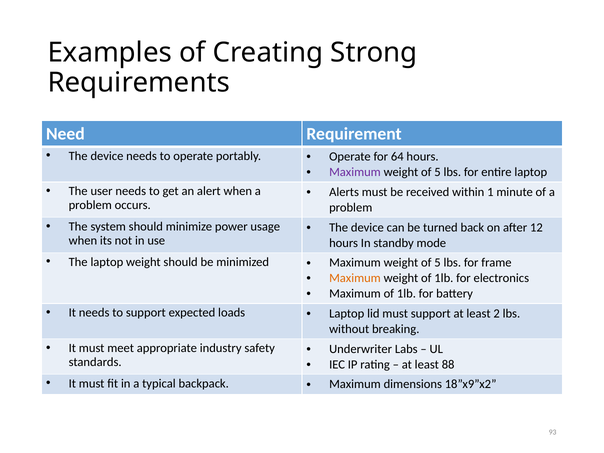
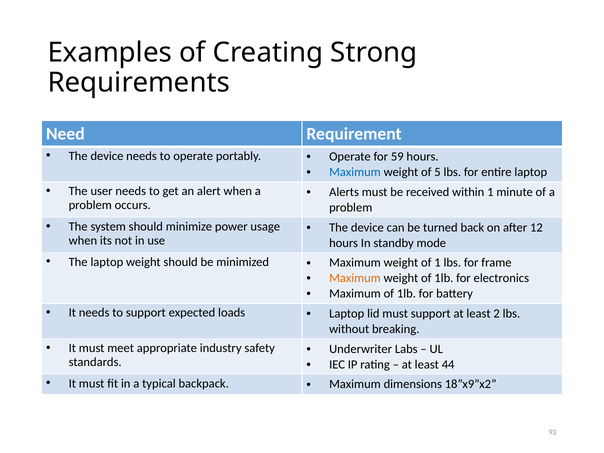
64: 64 -> 59
Maximum at (355, 172) colour: purple -> blue
5 at (437, 263): 5 -> 1
88: 88 -> 44
